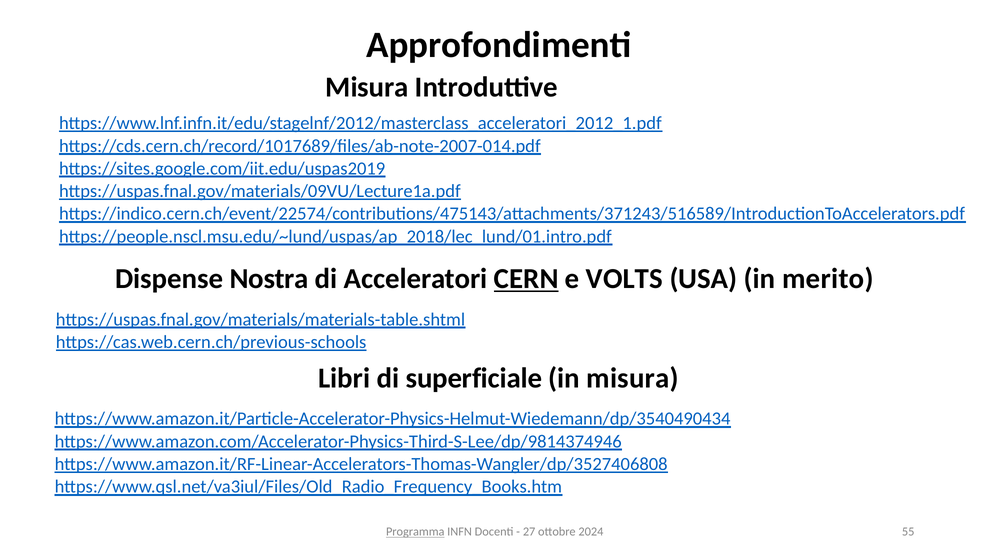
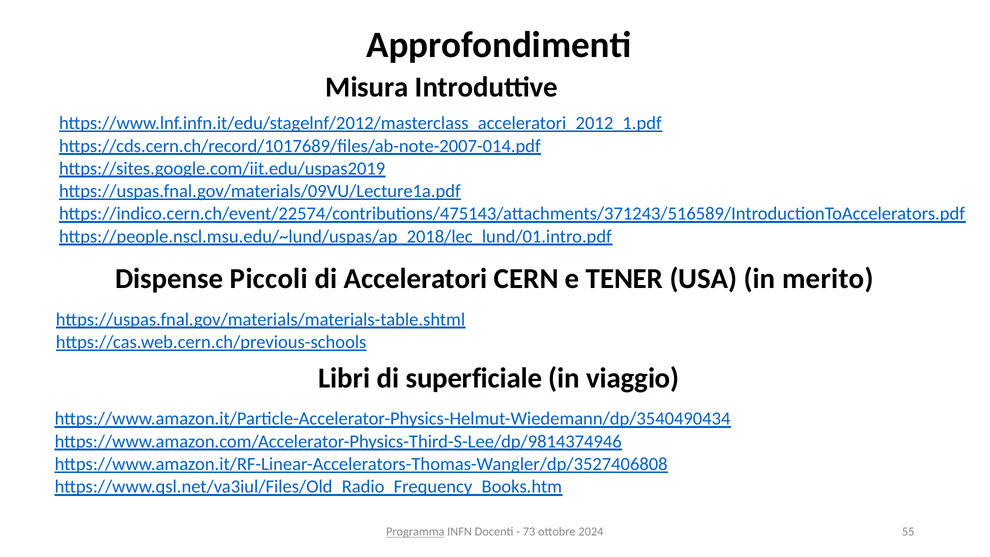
Nostra: Nostra -> Piccoli
CERN underline: present -> none
VOLTS: VOLTS -> TENER
in misura: misura -> viaggio
27: 27 -> 73
